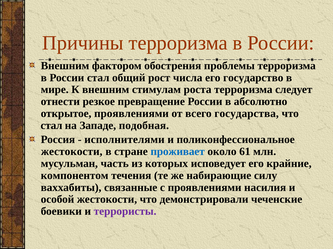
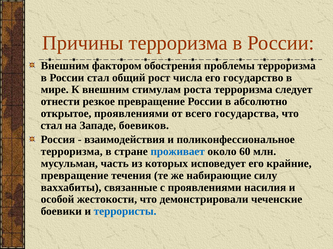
подобная: подобная -> боевиков
исполнителями: исполнителями -> взаимодействия
жестокости at (72, 152): жестокости -> терроризма
61: 61 -> 60
компонентом at (75, 176): компонентом -> превращение
террористы colour: purple -> blue
